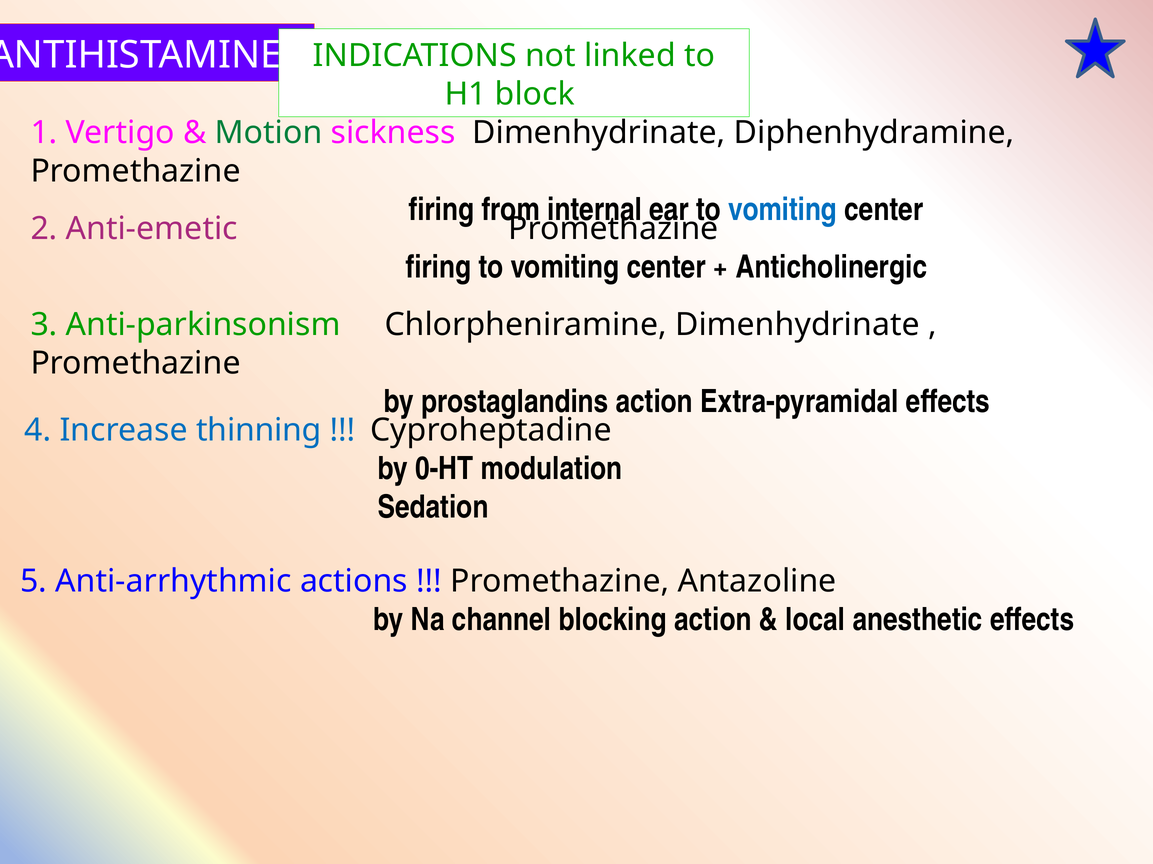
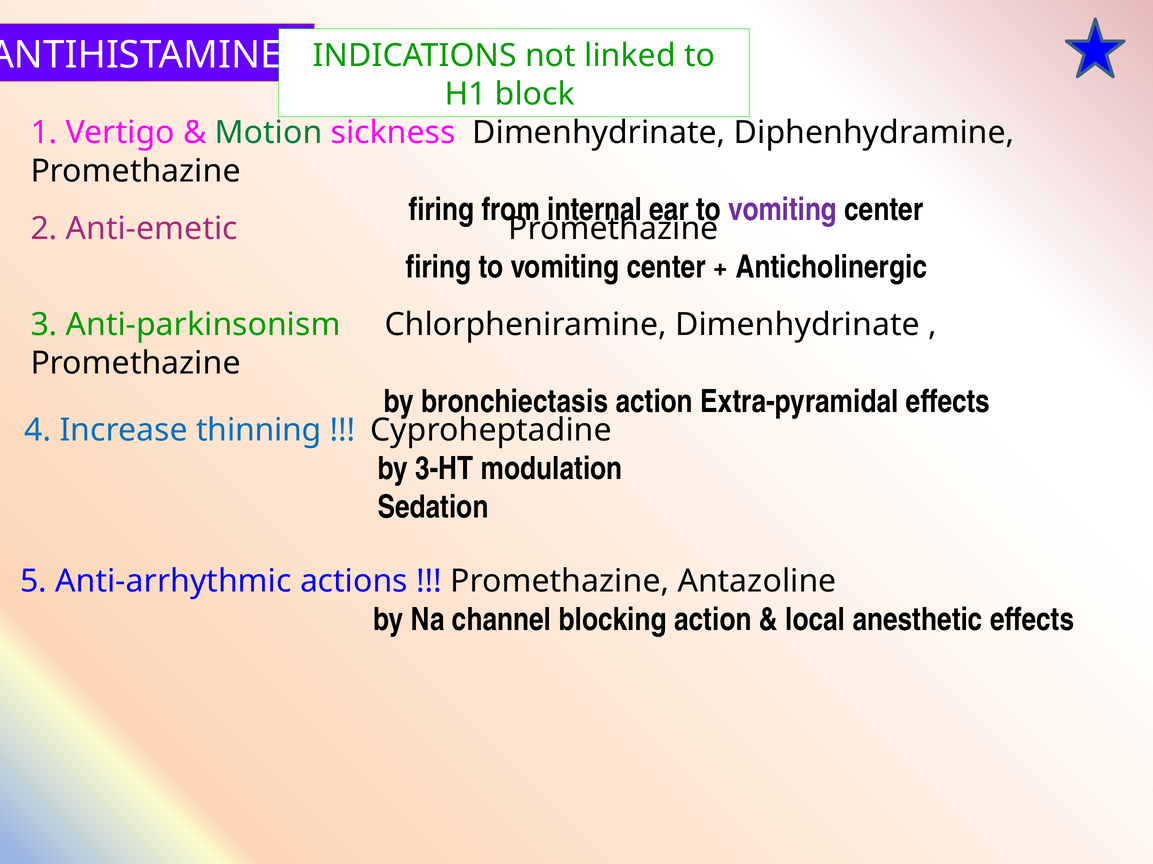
vomiting at (783, 210) colour: blue -> purple
prostaglandins: prostaglandins -> bronchiectasis
0-HT: 0-HT -> 3-HT
